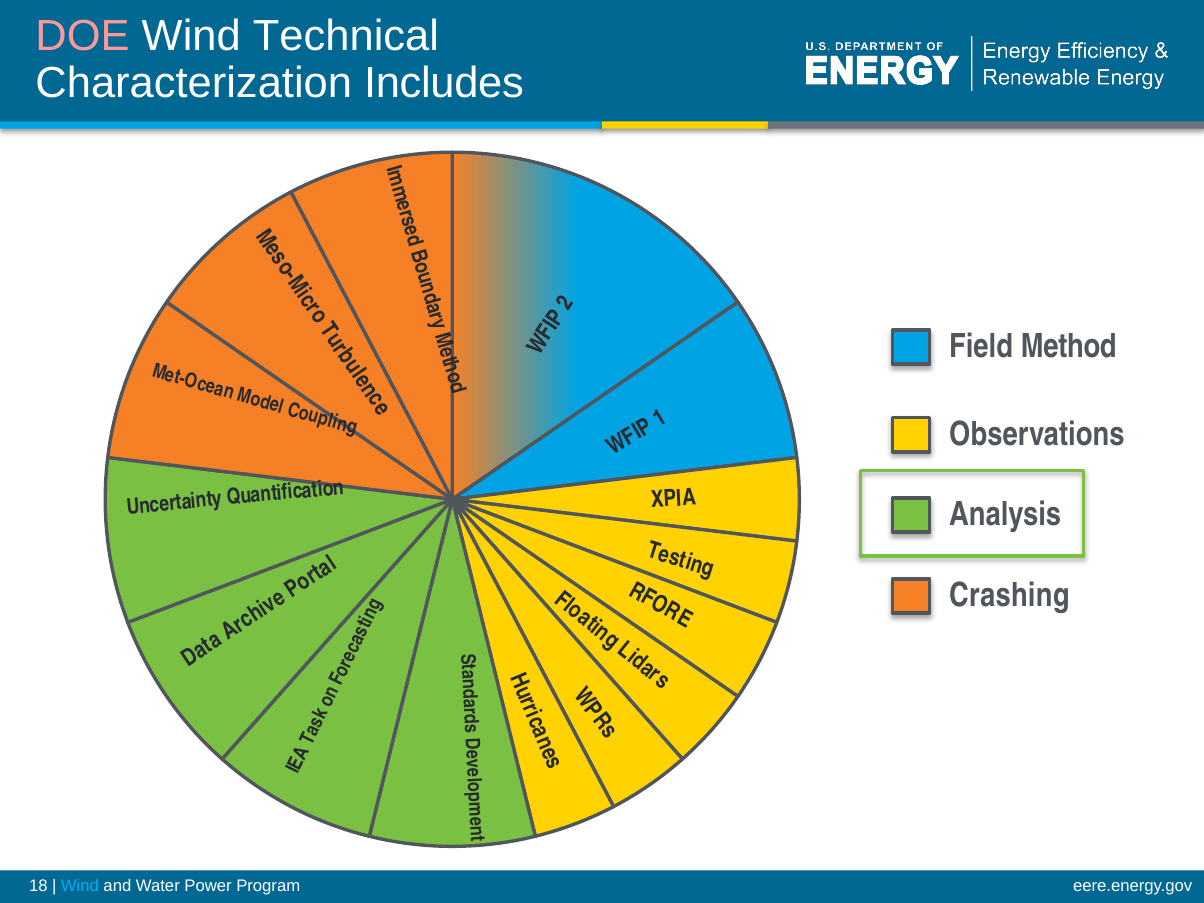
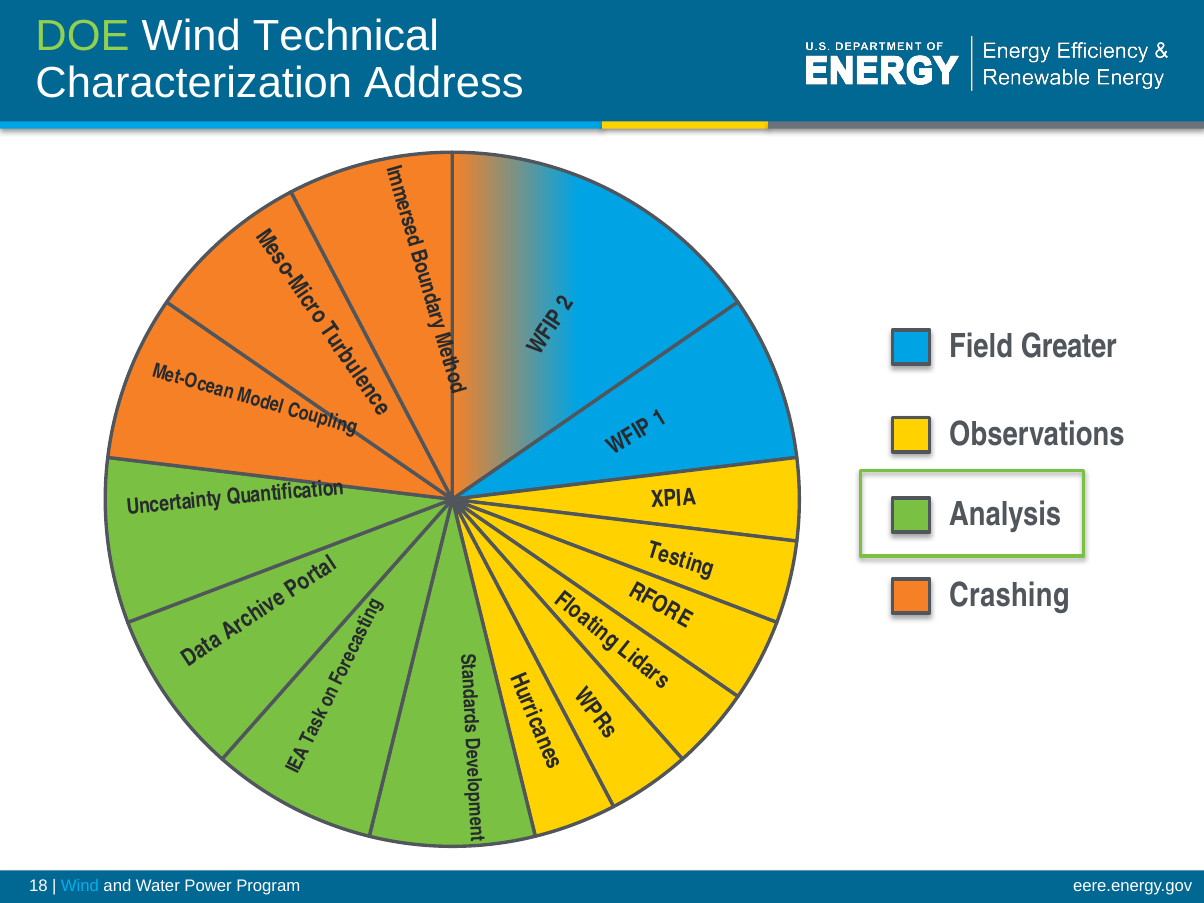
DOE colour: pink -> light green
Includes: Includes -> Address
Method: Method -> Greater
